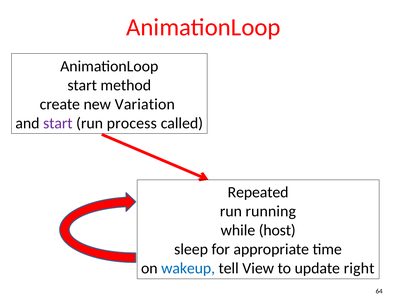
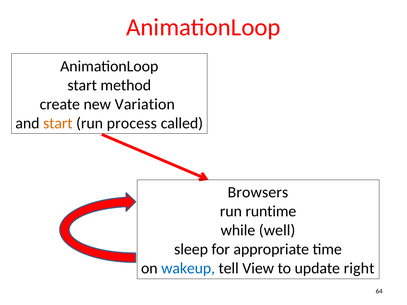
start at (58, 123) colour: purple -> orange
Repeated: Repeated -> Browsers
running: running -> runtime
host: host -> well
